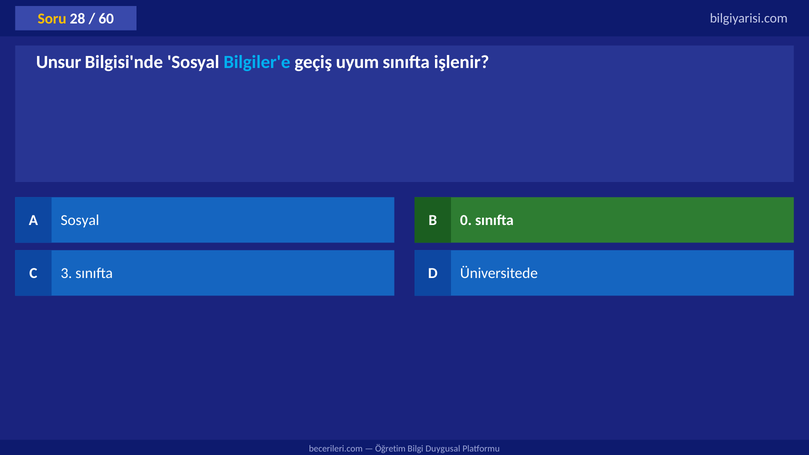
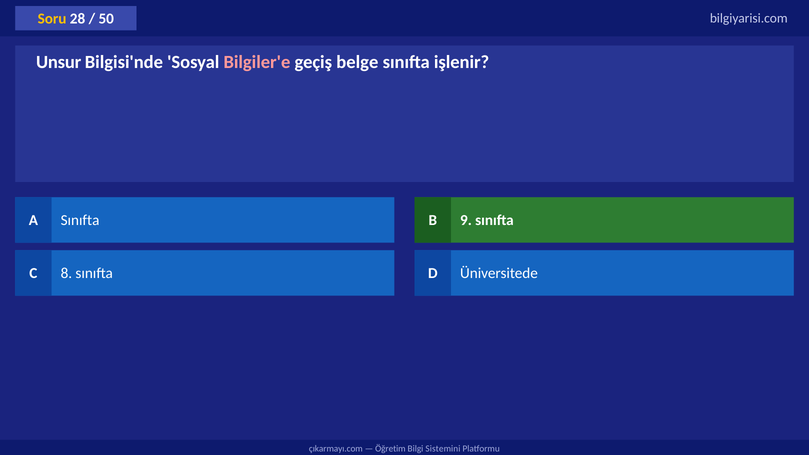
60: 60 -> 50
Bilgiler'e colour: light blue -> pink
uyum: uyum -> belge
A Sosyal: Sosyal -> Sınıfta
0: 0 -> 9
3: 3 -> 8
becerileri.com: becerileri.com -> çıkarmayı.com
Duygusal: Duygusal -> Sistemini
